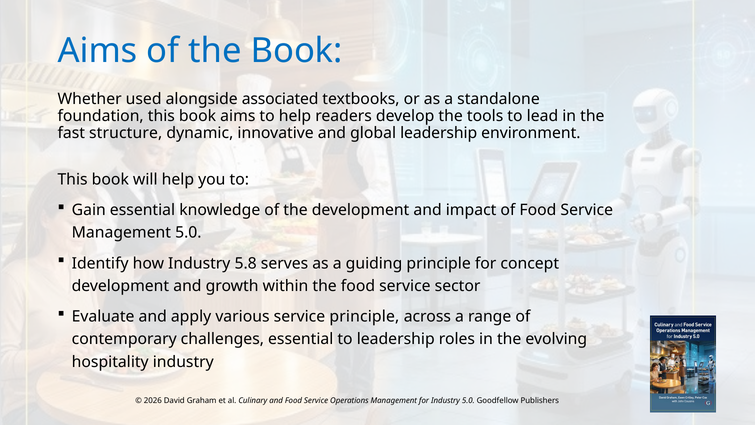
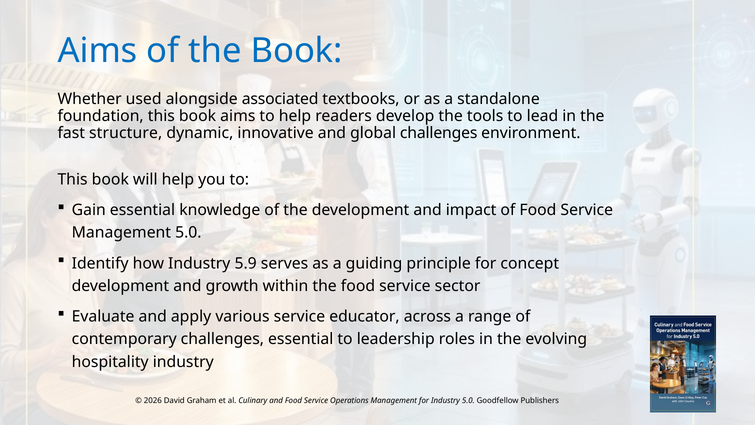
global leadership: leadership -> challenges
5.8: 5.8 -> 5.9
service principle: principle -> educator
